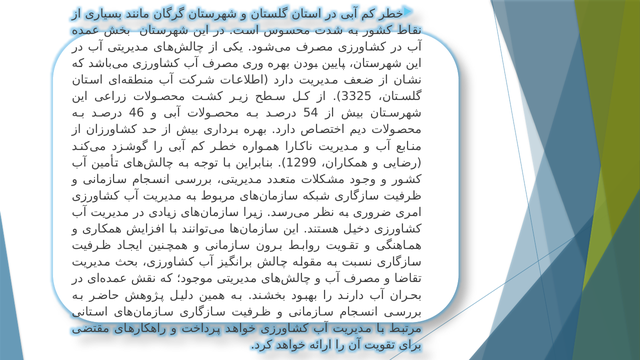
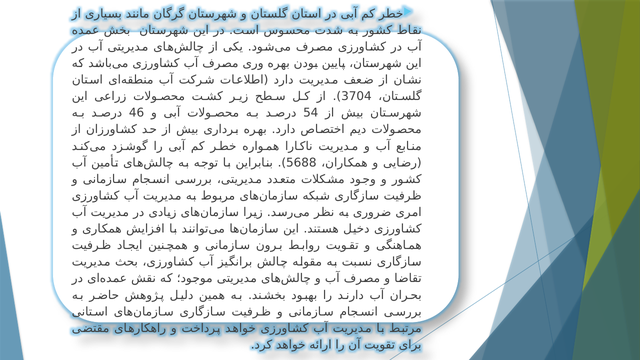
3325: 3325 -> 3704
1299: 1299 -> 5688
